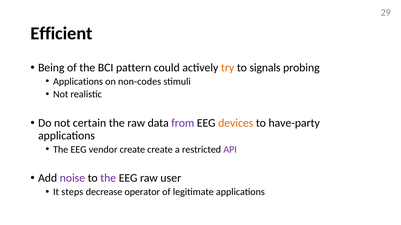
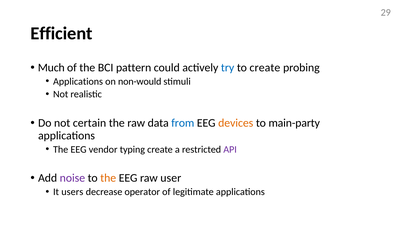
Being: Being -> Much
try colour: orange -> blue
to signals: signals -> create
non-codes: non-codes -> non-would
from colour: purple -> blue
have-party: have-party -> main-party
vendor create: create -> typing
the at (108, 179) colour: purple -> orange
steps: steps -> users
